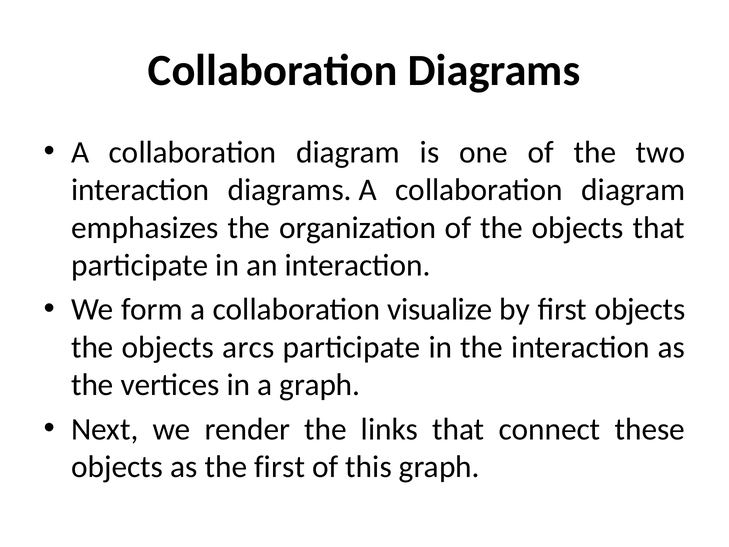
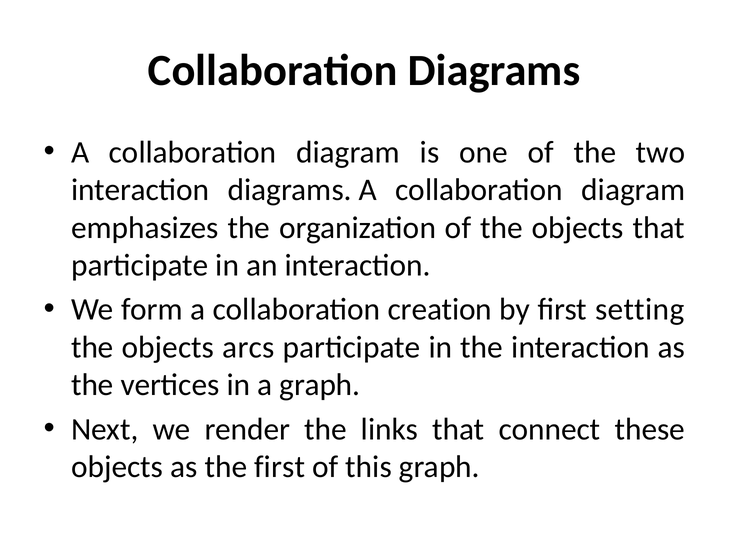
visualize: visualize -> creation
first objects: objects -> setting
